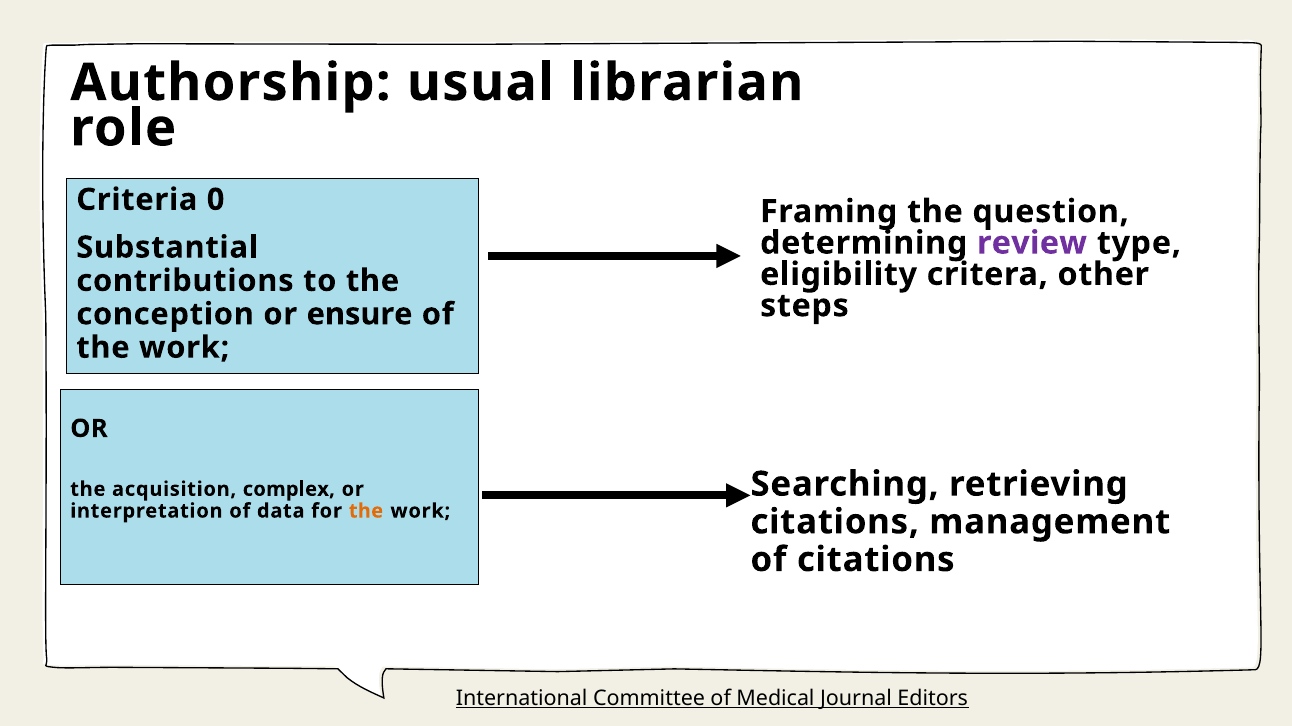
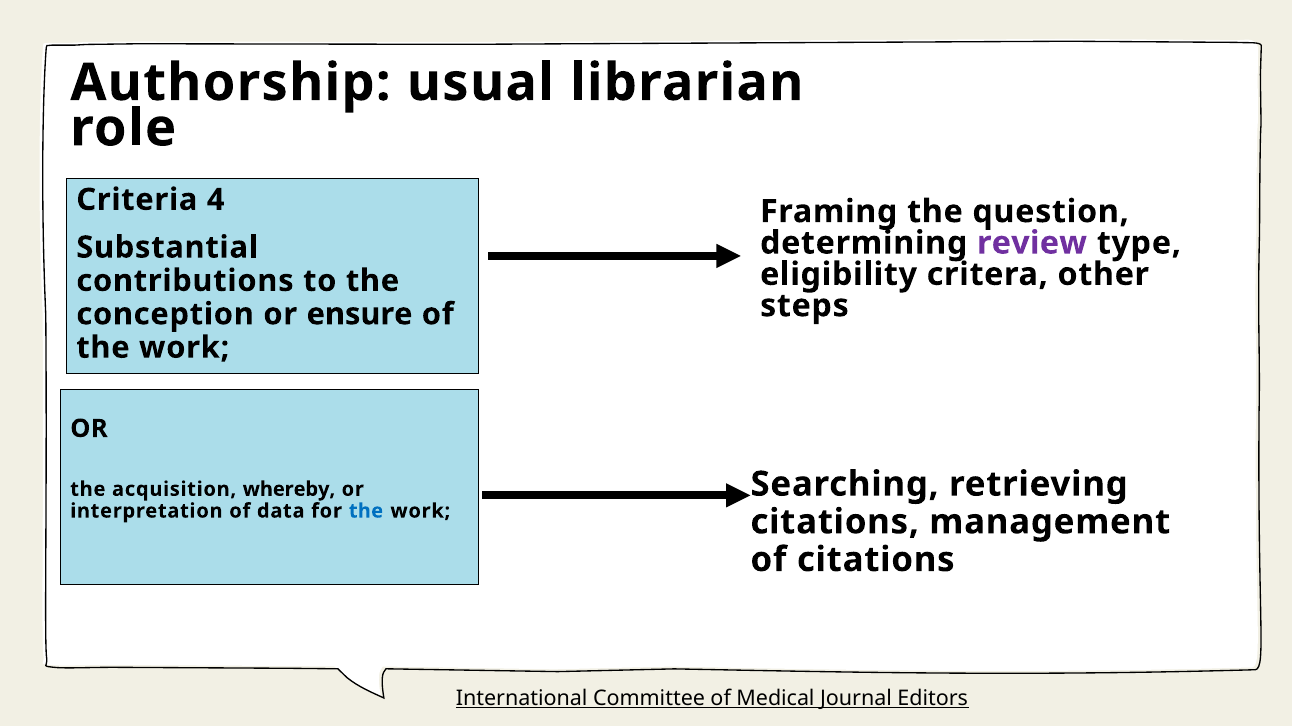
0: 0 -> 4
complex: complex -> whereby
the at (366, 511) colour: orange -> blue
